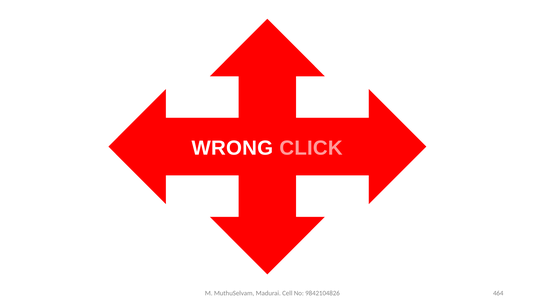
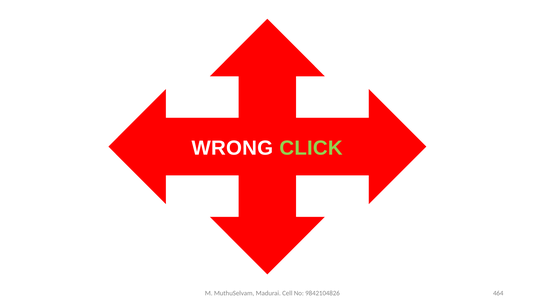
CLICK colour: pink -> light green
